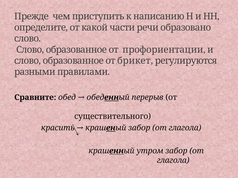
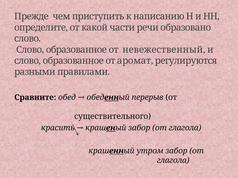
профориентации: профориентации -> невежественный
брикет: брикет -> аромат
